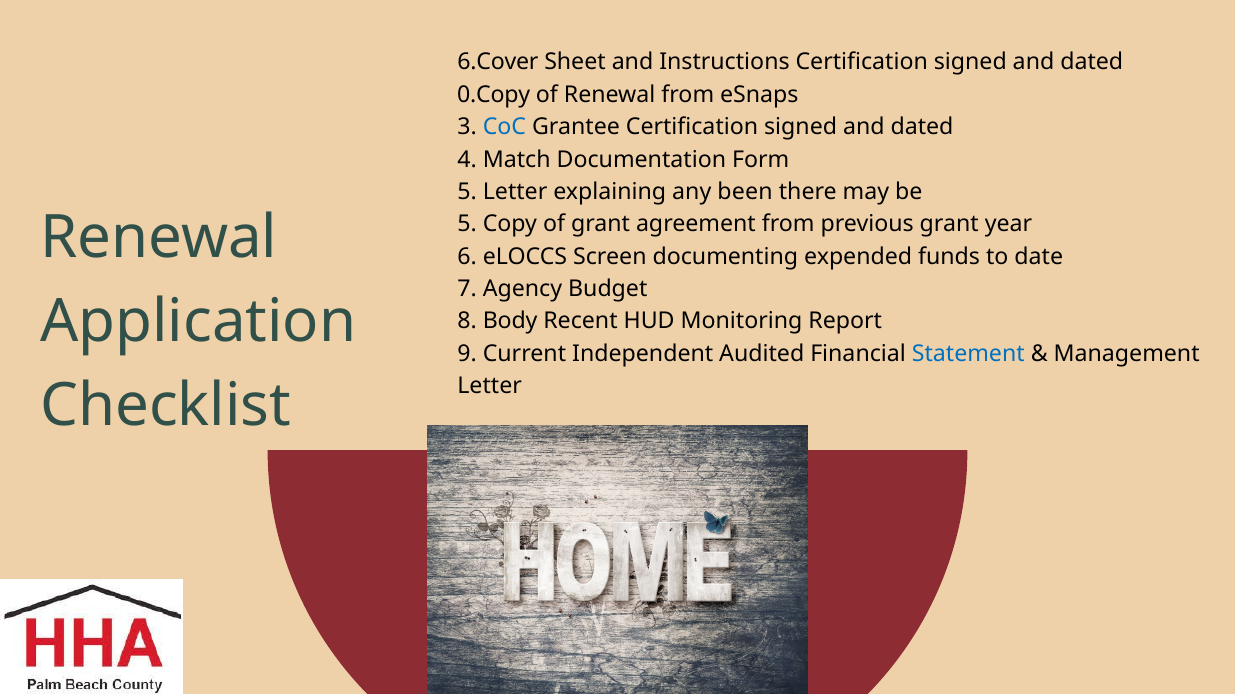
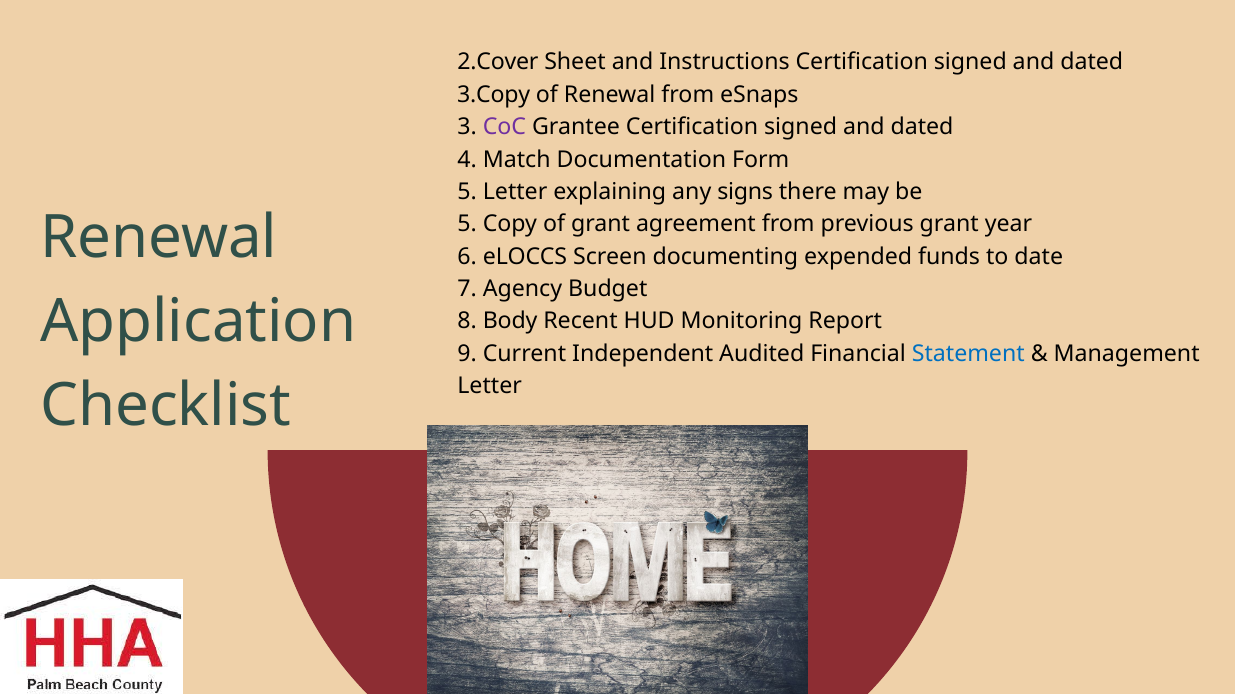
6.Cover: 6.Cover -> 2.Cover
0.Copy: 0.Copy -> 3.Copy
CoC colour: blue -> purple
been: been -> signs
